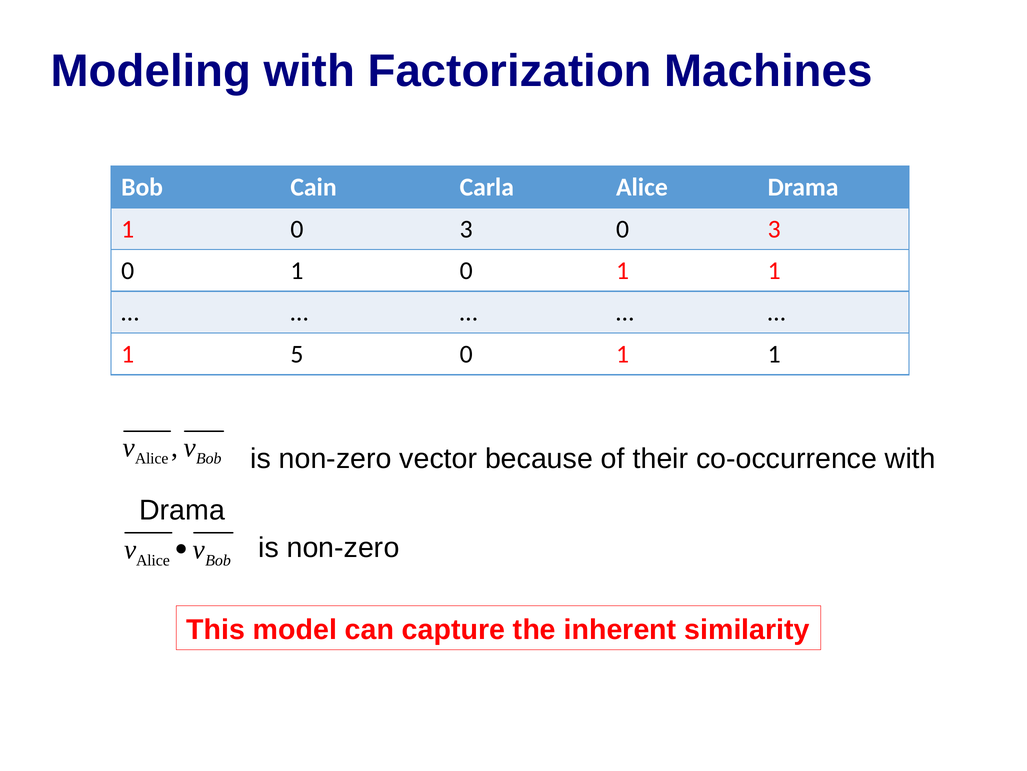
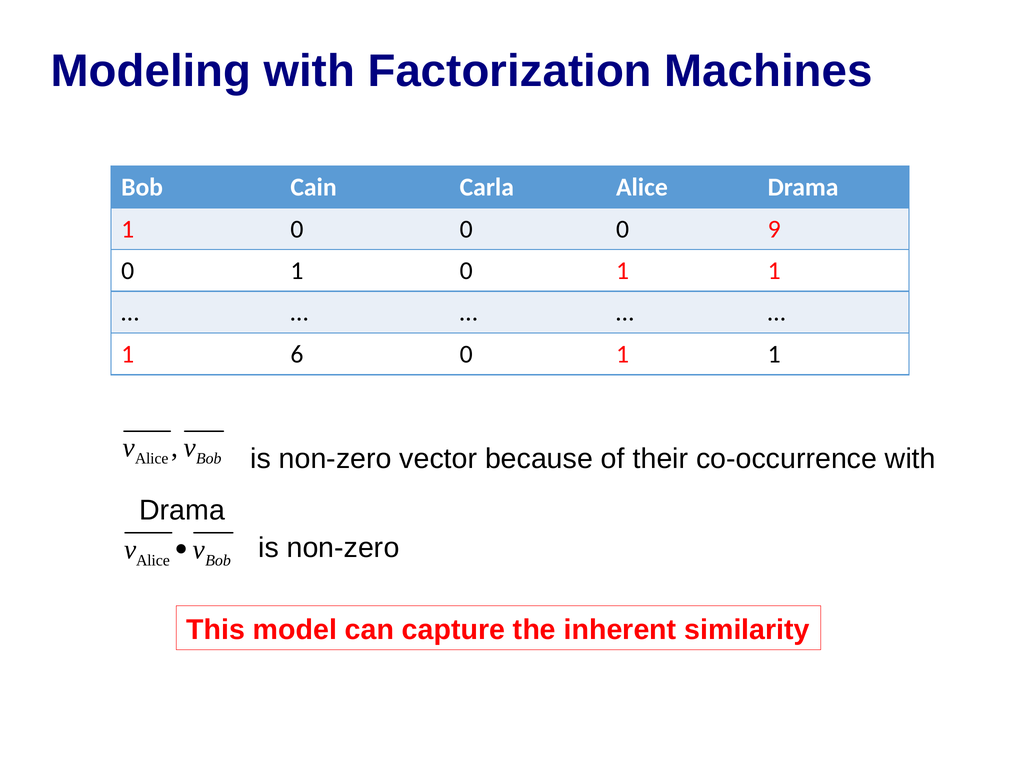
1 0 3: 3 -> 0
3 at (774, 229): 3 -> 9
5: 5 -> 6
